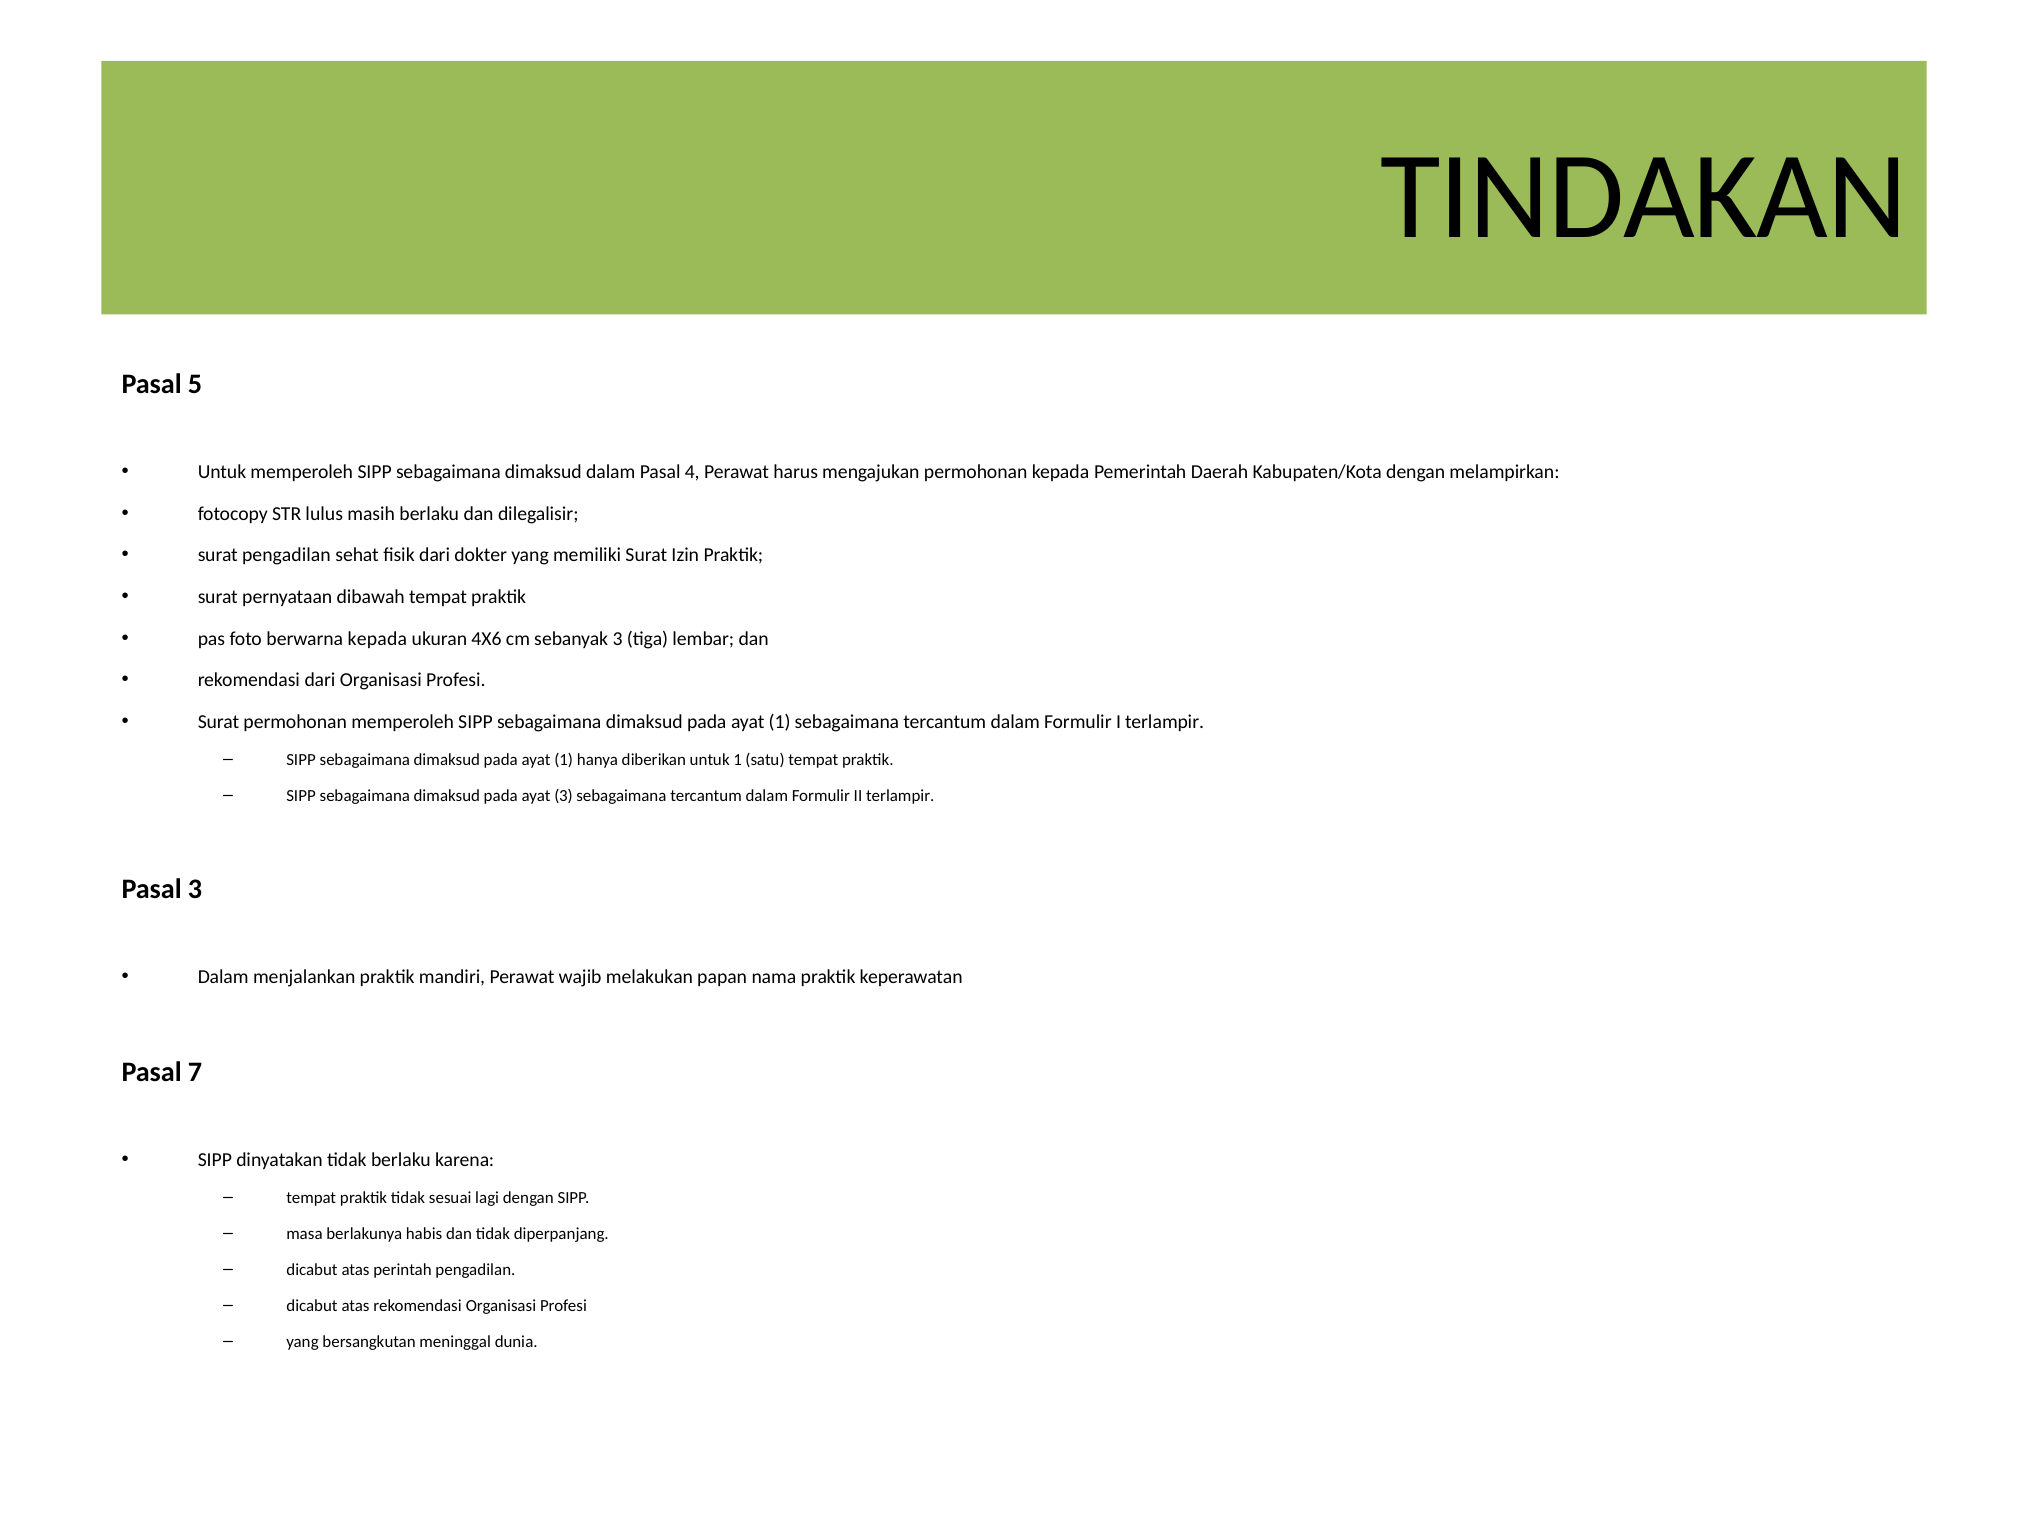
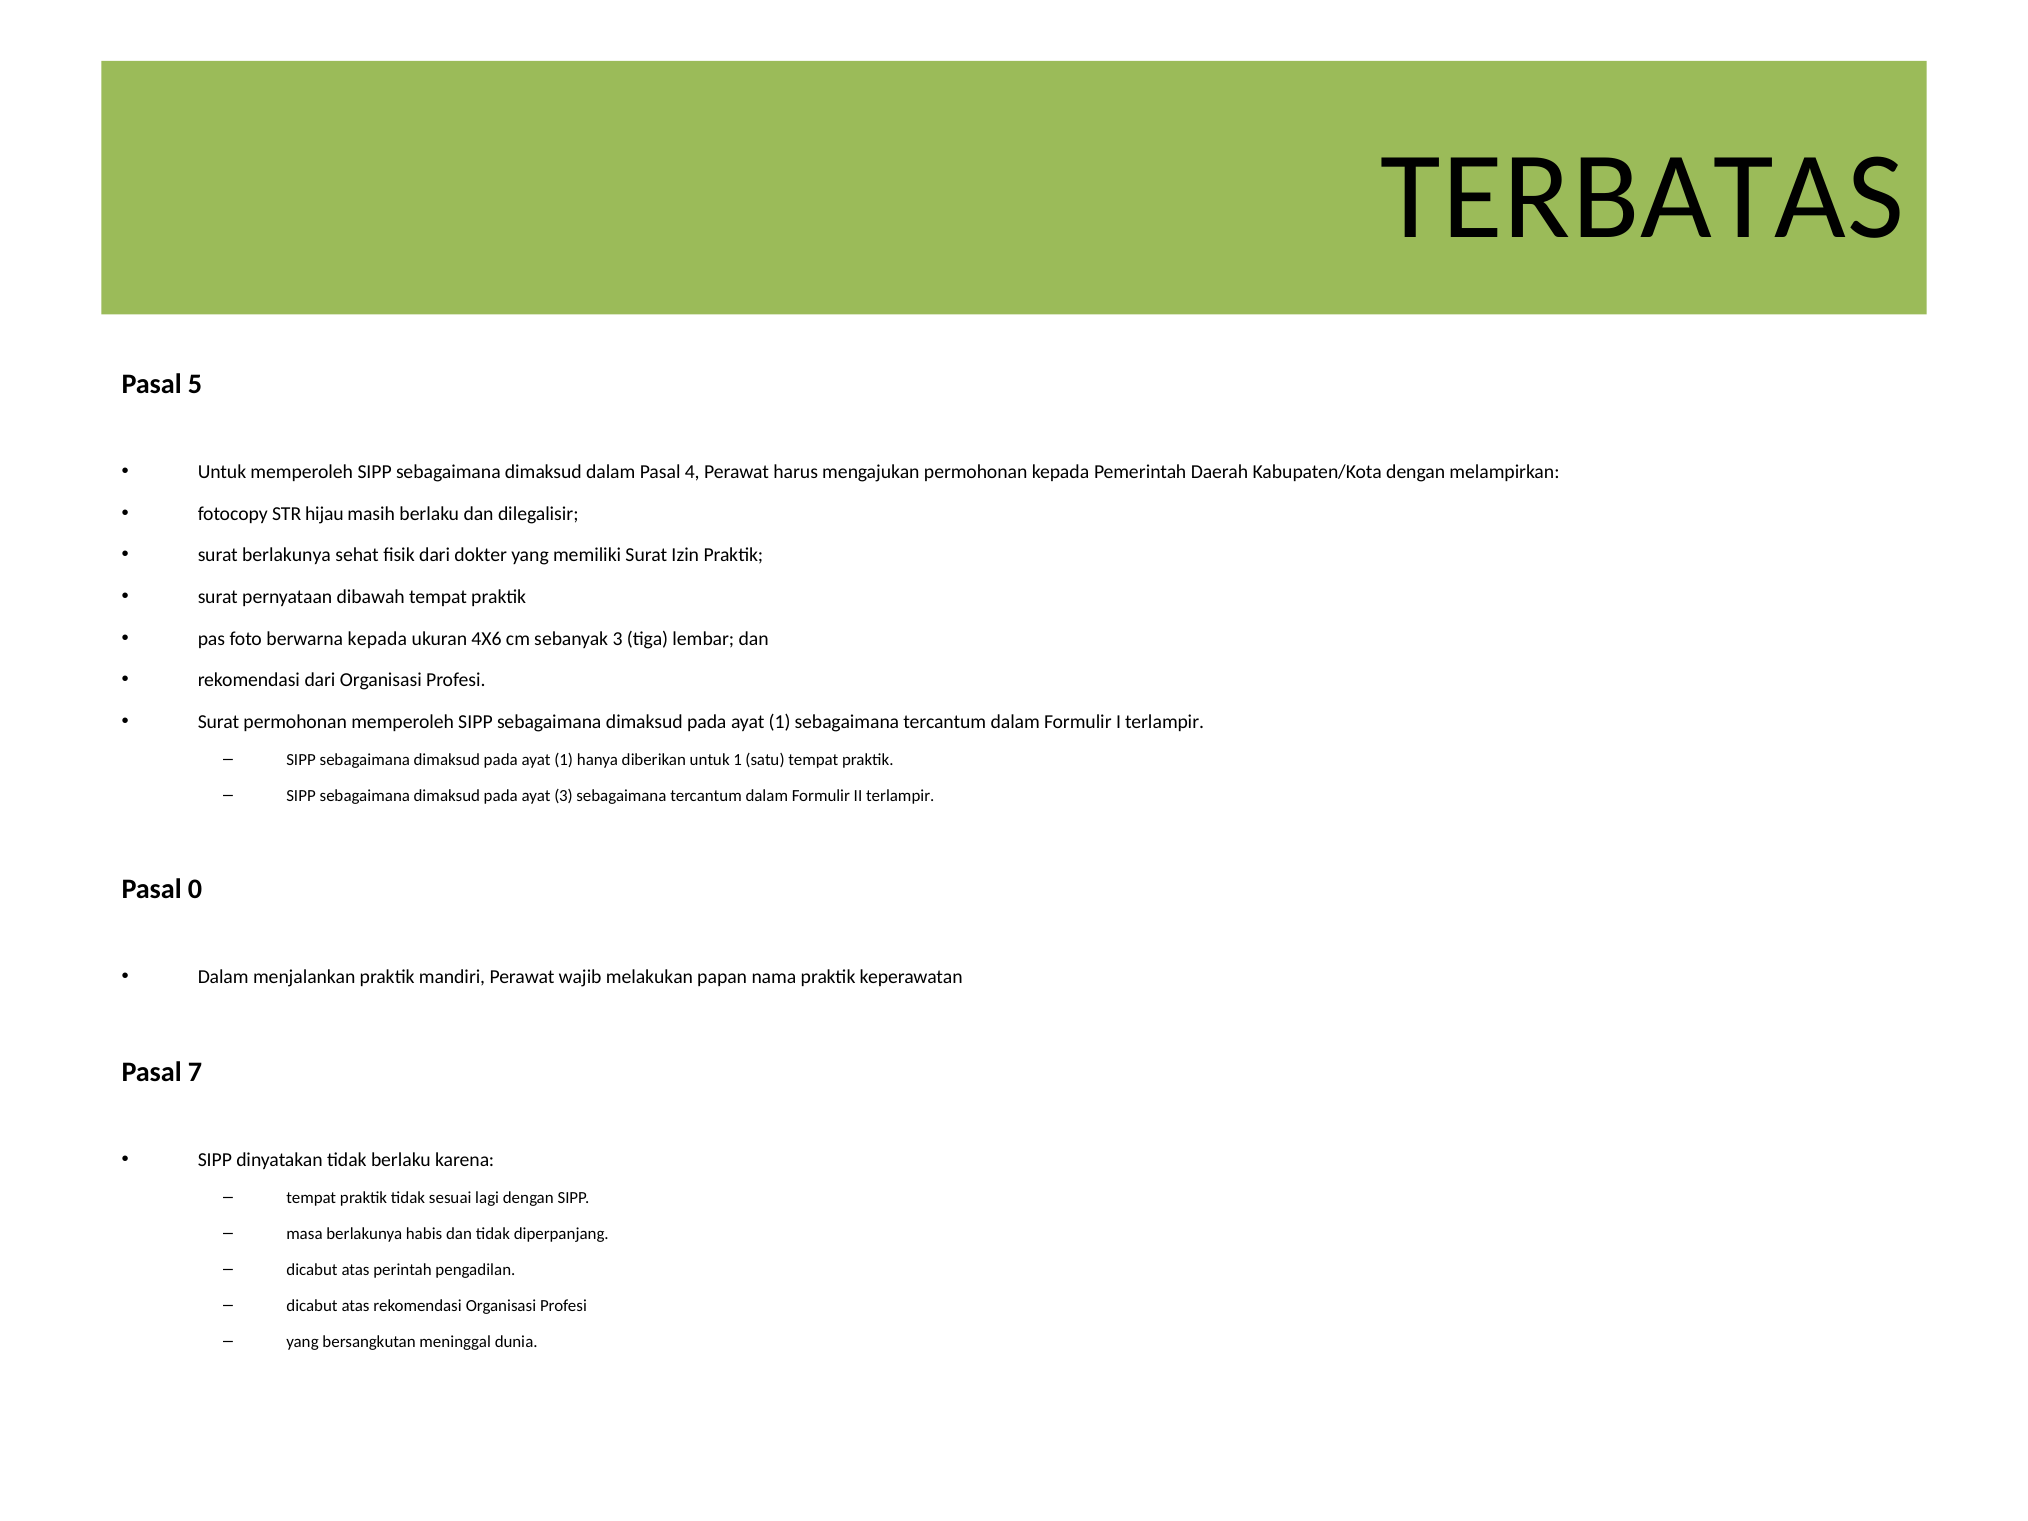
TINDAKAN: TINDAKAN -> TERBATAS
lulus: lulus -> hijau
surat pengadilan: pengadilan -> berlakunya
Pasal 3: 3 -> 0
